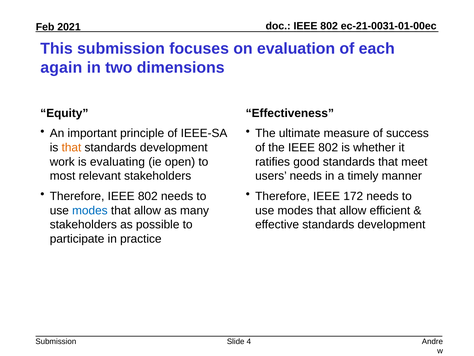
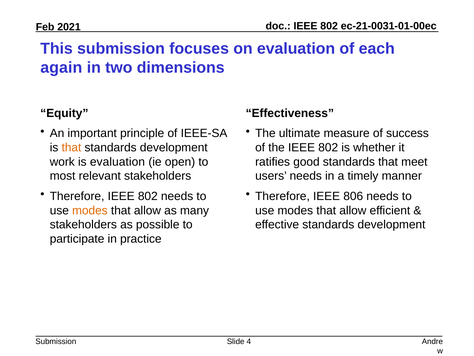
is evaluating: evaluating -> evaluation
172: 172 -> 806
modes at (90, 210) colour: blue -> orange
